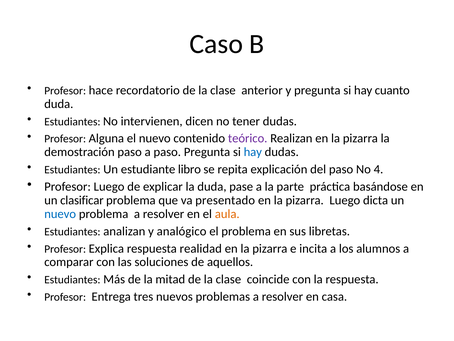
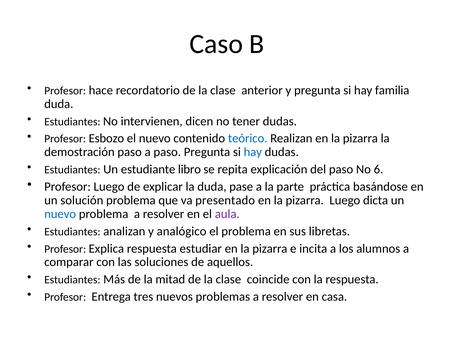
cuanto: cuanto -> familia
Alguna: Alguna -> Esbozo
teórico colour: purple -> blue
4: 4 -> 6
clasificar: clasificar -> solución
aula colour: orange -> purple
realidad: realidad -> estudiar
